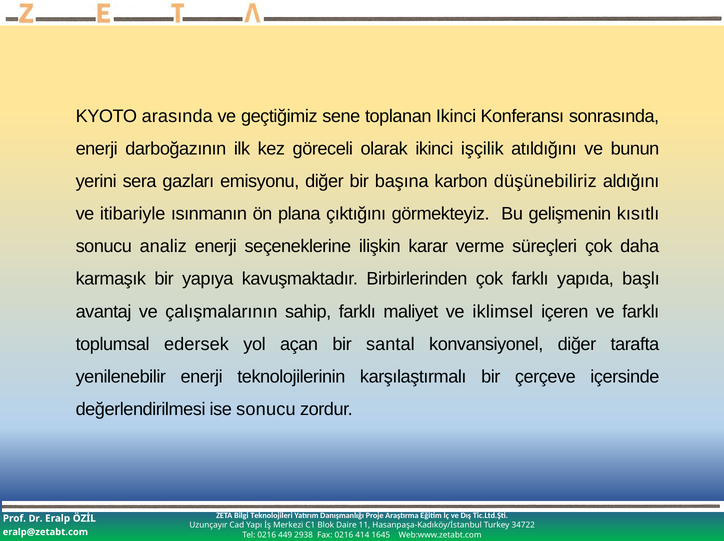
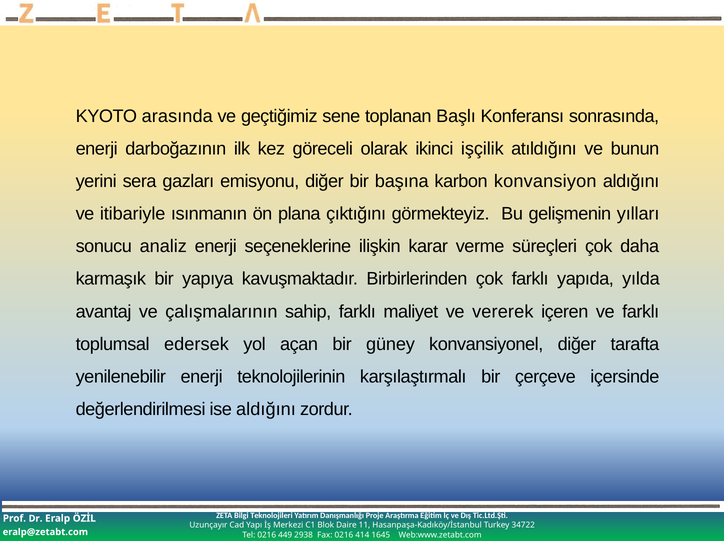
toplanan Ikinci: Ikinci -> Başlı
düşünebiliriz: düşünebiliriz -> konvansiyon
kısıtlı: kısıtlı -> yılları
başlı: başlı -> yılda
iklimsel: iklimsel -> vererek
santal: santal -> güney
ise sonucu: sonucu -> aldığını
